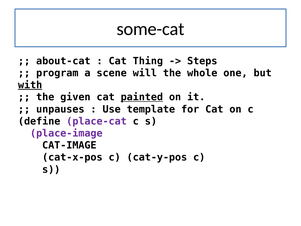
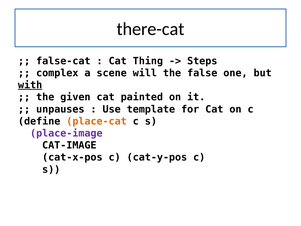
some-cat: some-cat -> there-cat
about-cat: about-cat -> false-cat
program: program -> complex
whole: whole -> false
painted underline: present -> none
place-cat colour: purple -> orange
